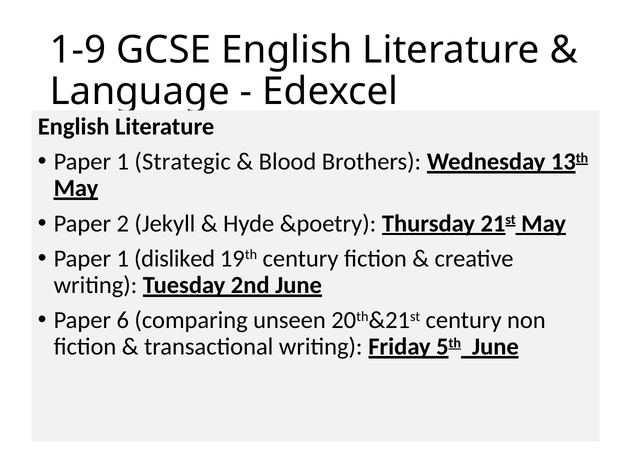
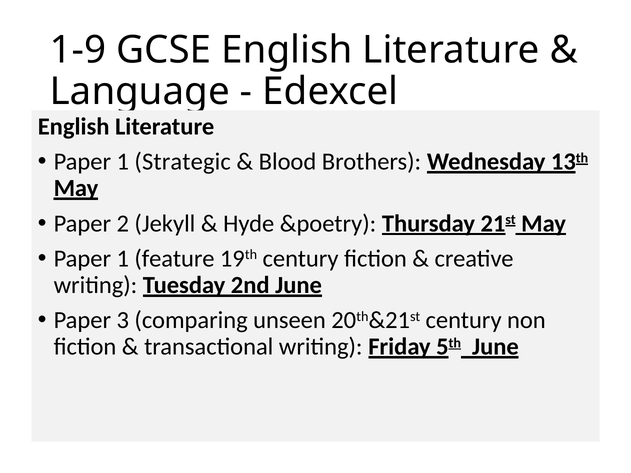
disliked: disliked -> feature
6: 6 -> 3
